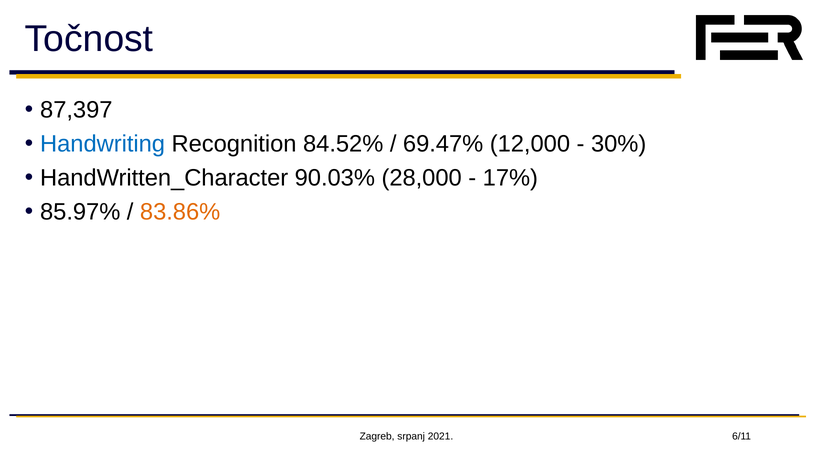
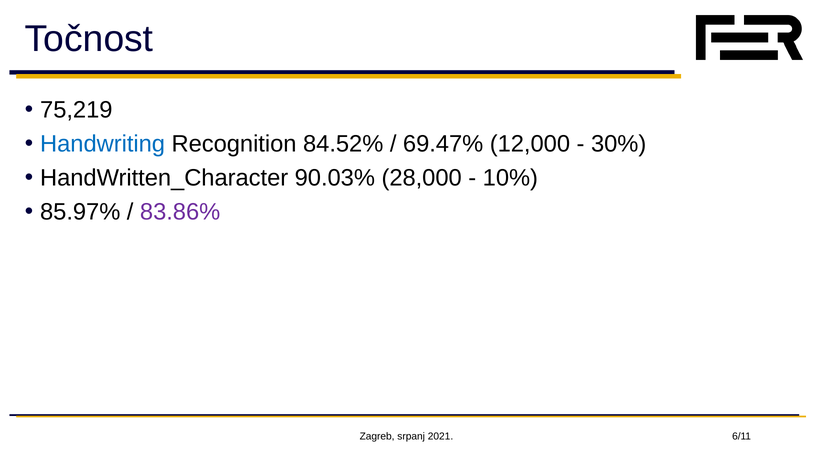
87,397: 87,397 -> 75,219
17%: 17% -> 10%
83.86% colour: orange -> purple
